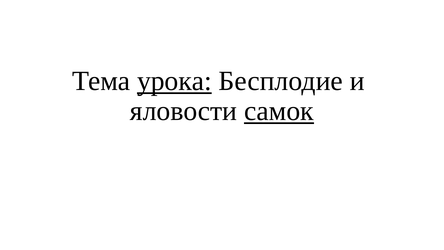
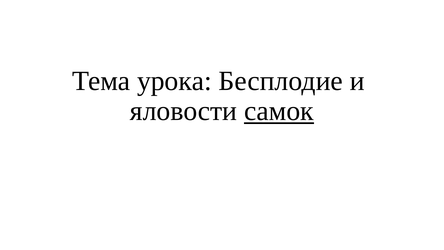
урока underline: present -> none
